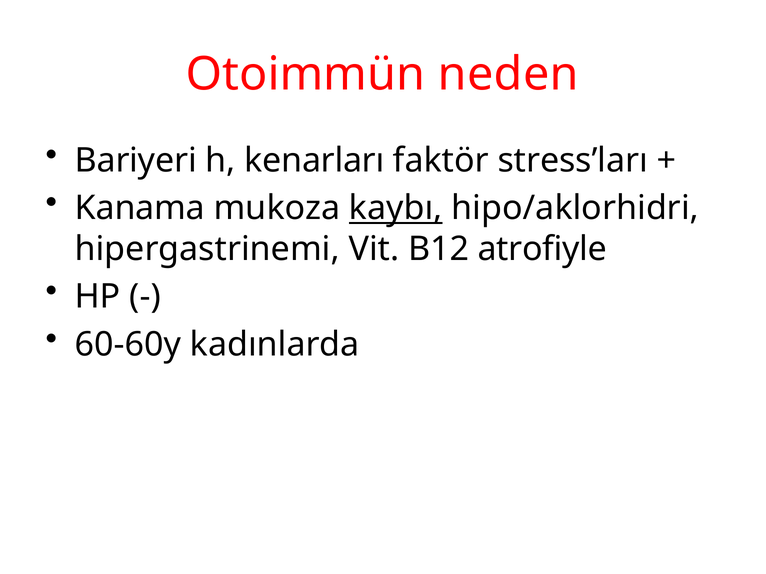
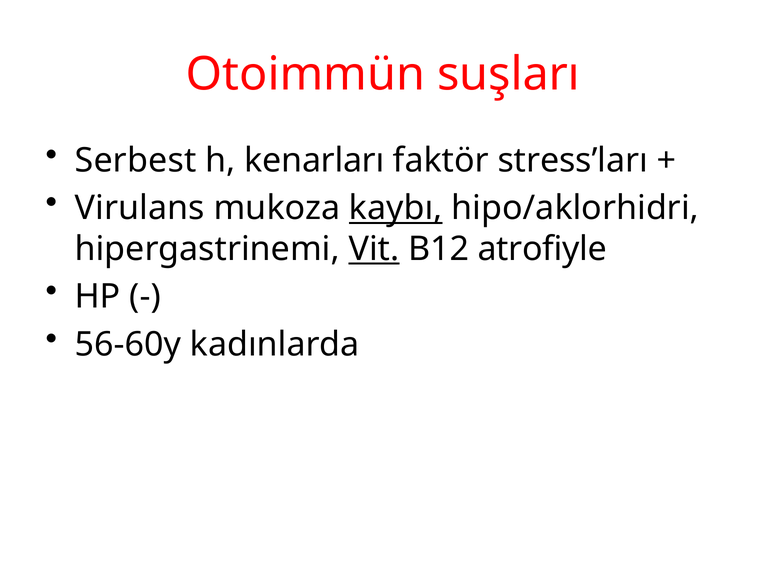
neden: neden -> suşları
Bariyeri: Bariyeri -> Serbest
Kanama: Kanama -> Virulans
Vit underline: none -> present
60-60y: 60-60y -> 56-60y
